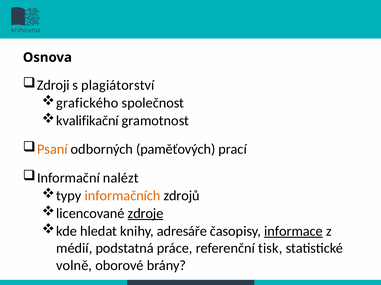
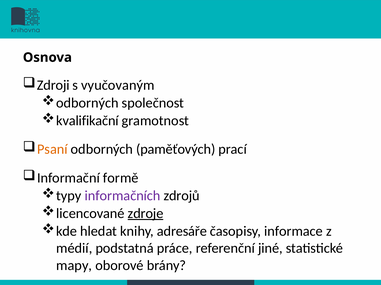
plagiátorství: plagiátorství -> vyučovaným
grafického at (87, 103): grafického -> odborných
nalézt: nalézt -> formě
informačních colour: orange -> purple
informace underline: present -> none
tisk: tisk -> jiné
volně: volně -> mapy
